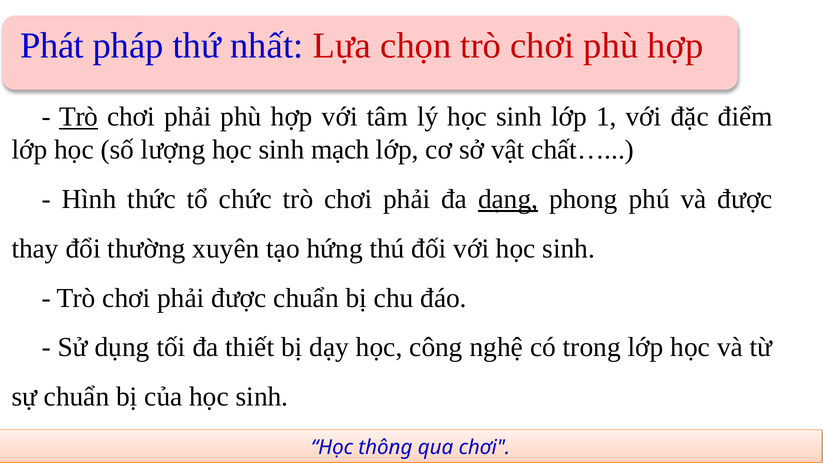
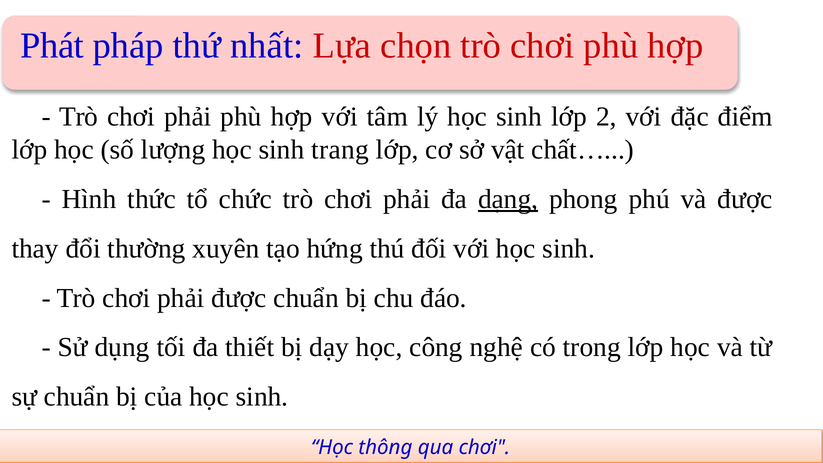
Trò at (79, 117) underline: present -> none
1: 1 -> 2
mạch: mạch -> trang
